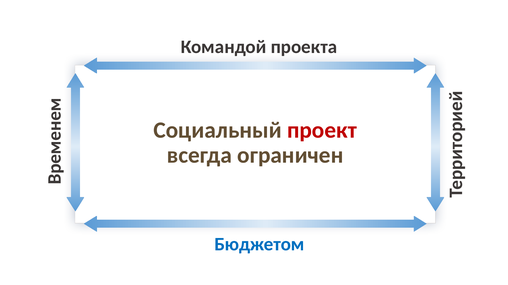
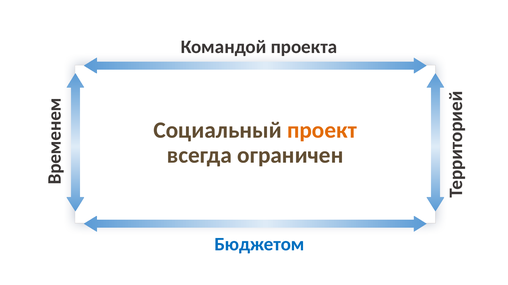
проект colour: red -> orange
